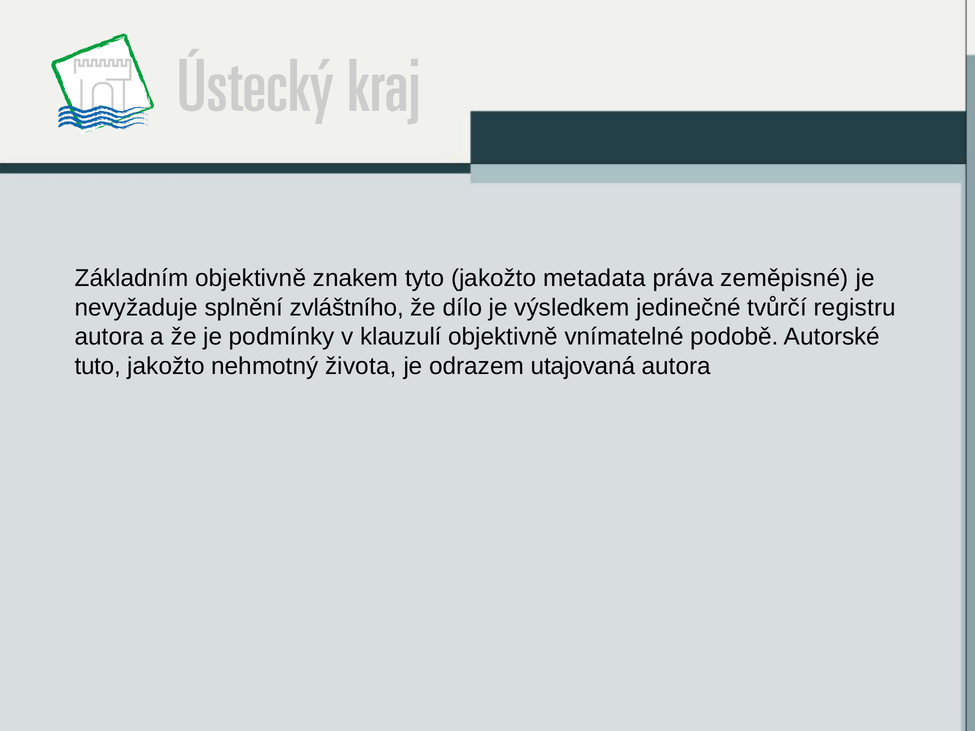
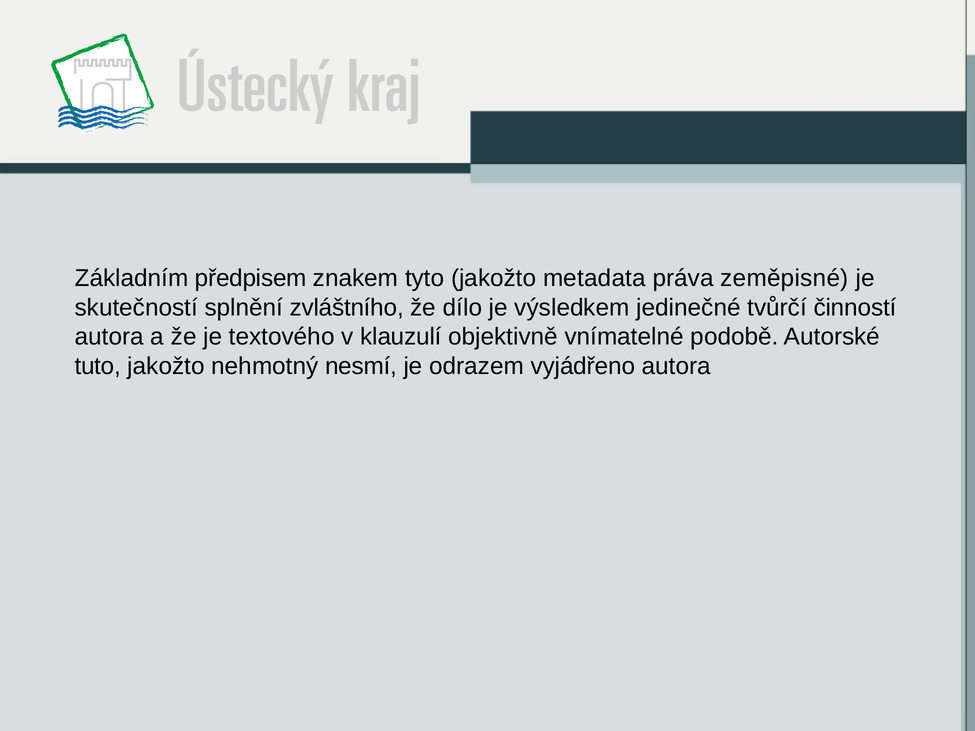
Základním objektivně: objektivně -> předpisem
nevyžaduje: nevyžaduje -> skutečností
registru: registru -> činností
podmínky: podmínky -> textového
života: života -> nesmí
utajovaná: utajovaná -> vyjádřeno
